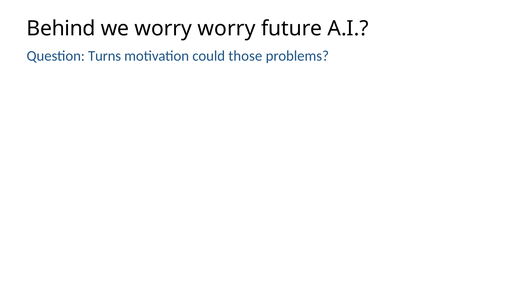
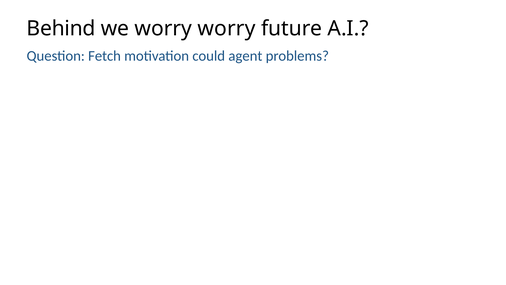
Turns: Turns -> Fetch
those: those -> agent
